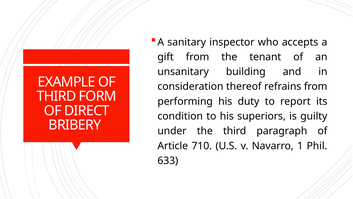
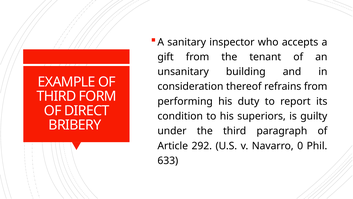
710: 710 -> 292
1: 1 -> 0
